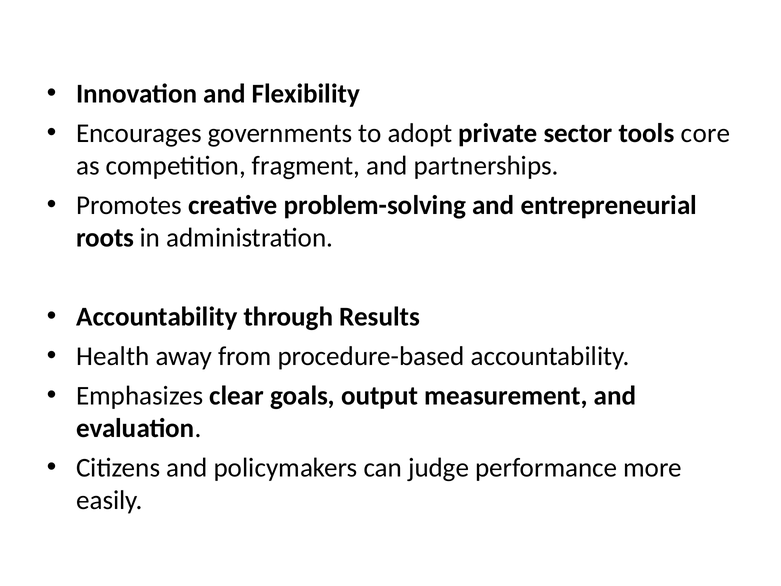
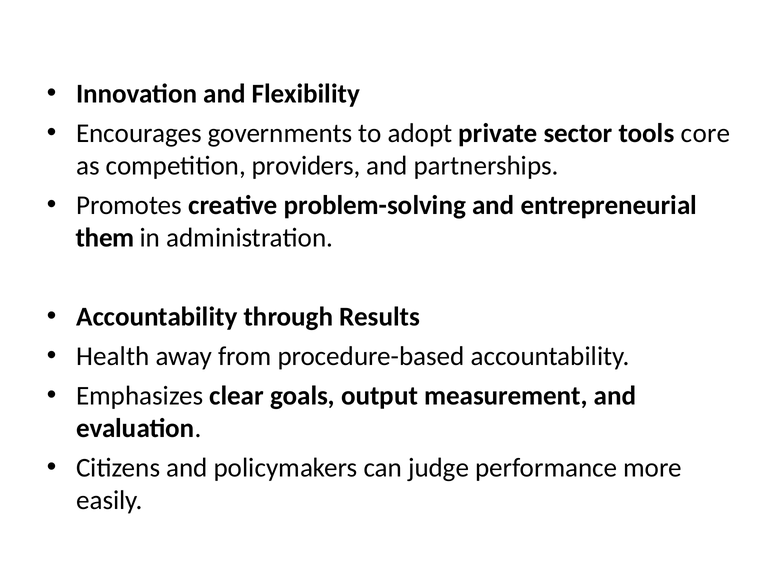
fragment: fragment -> providers
roots: roots -> them
